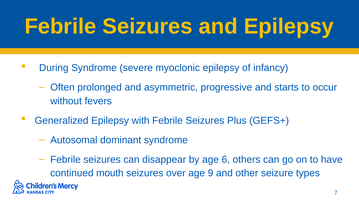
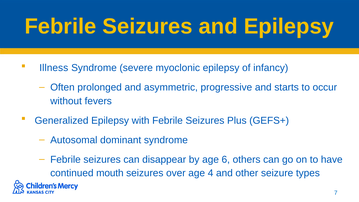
During: During -> Illness
9: 9 -> 4
